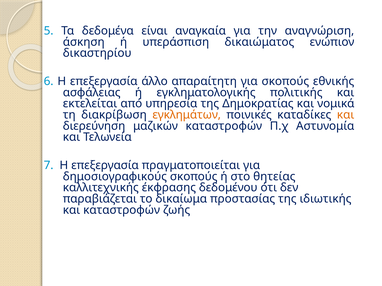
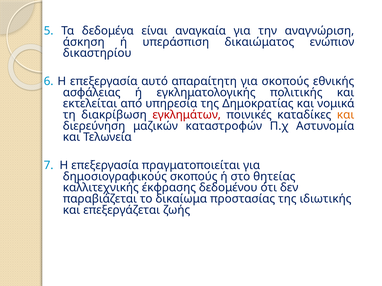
άλλο: άλλο -> αυτό
εγκλημάτων colour: orange -> red
και καταστροφών: καταστροφών -> επεξεργάζεται
